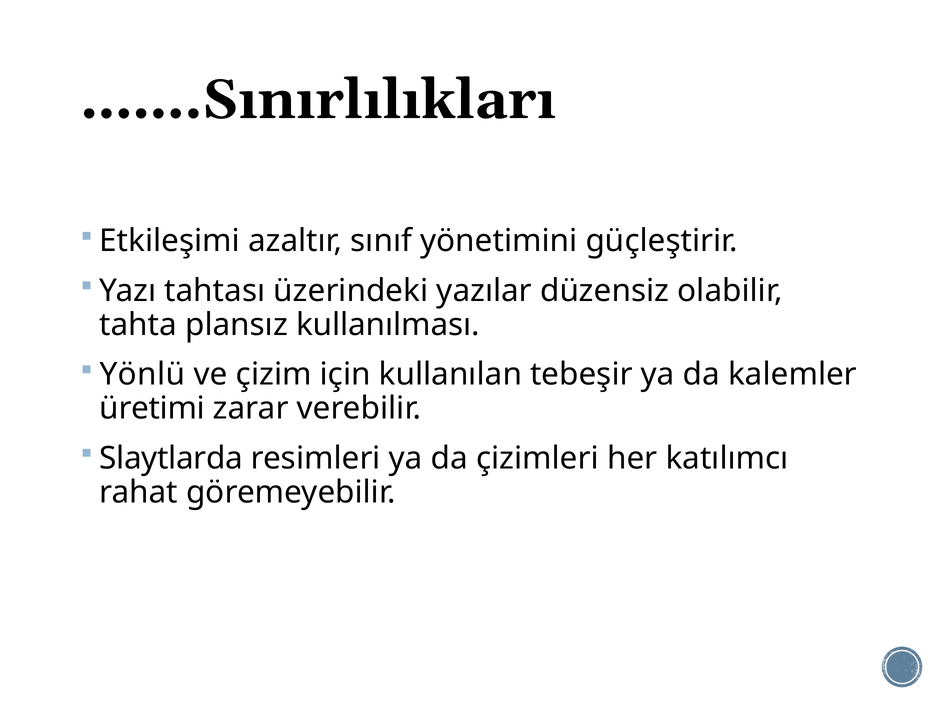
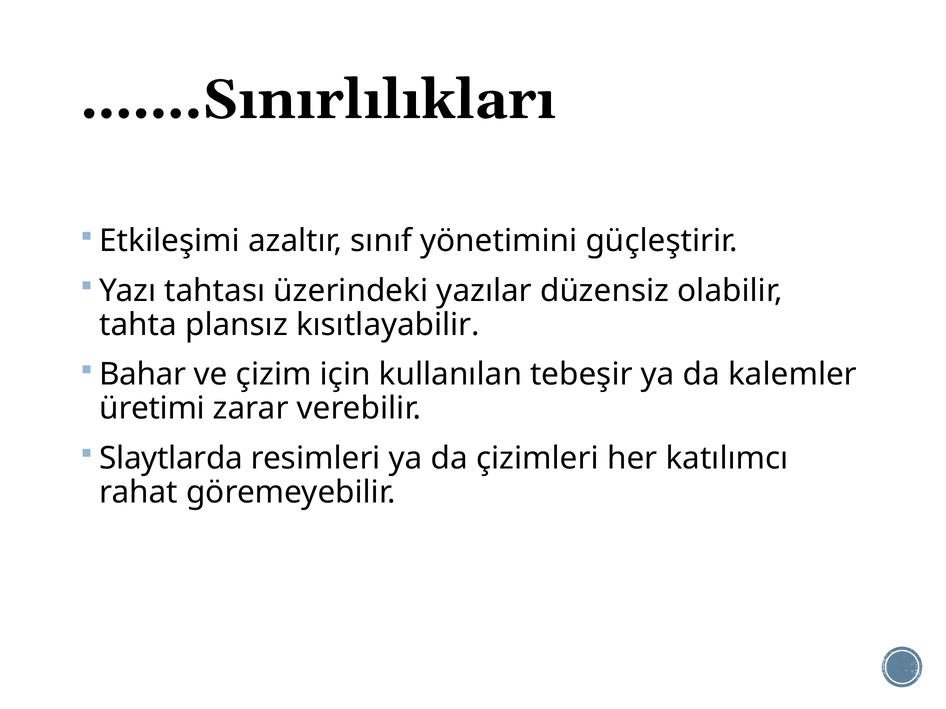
kullanılması: kullanılması -> kısıtlayabilir
Yönlü: Yönlü -> Bahar
